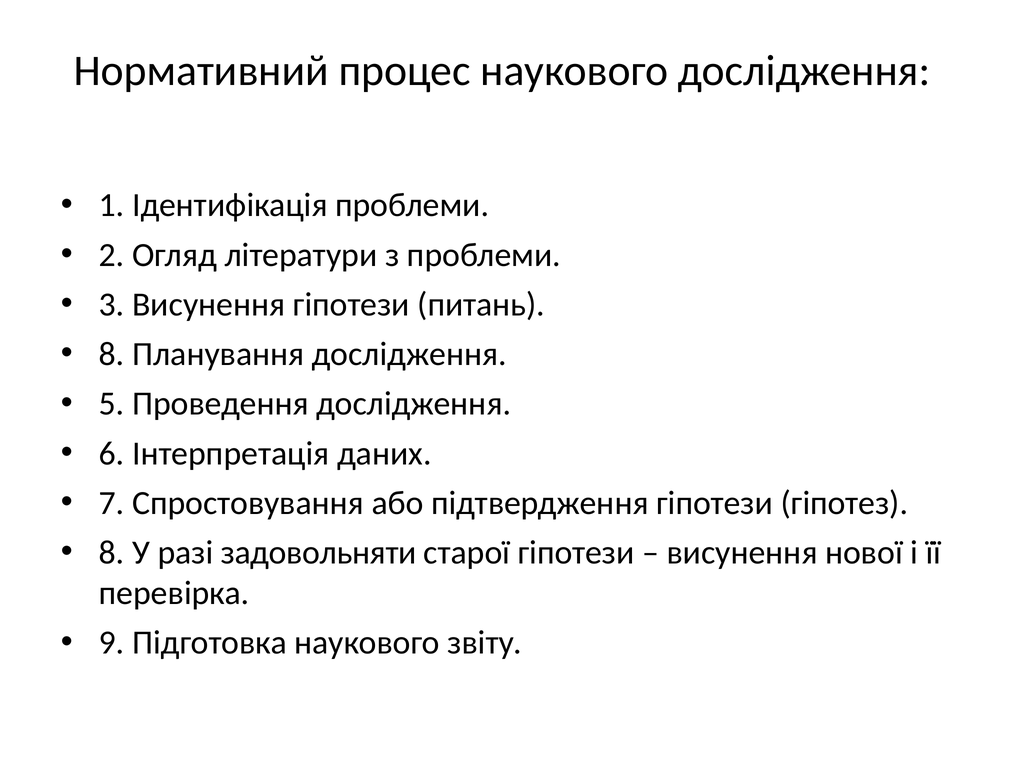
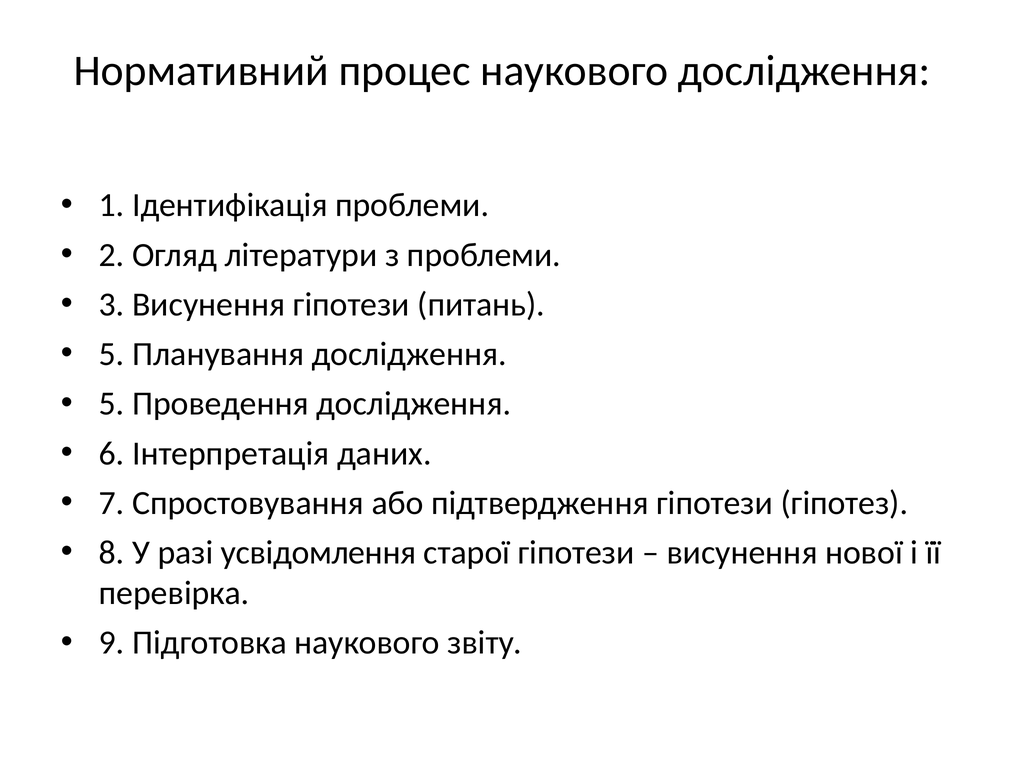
8 at (112, 354): 8 -> 5
задовольняти: задовольняти -> усвідомлення
